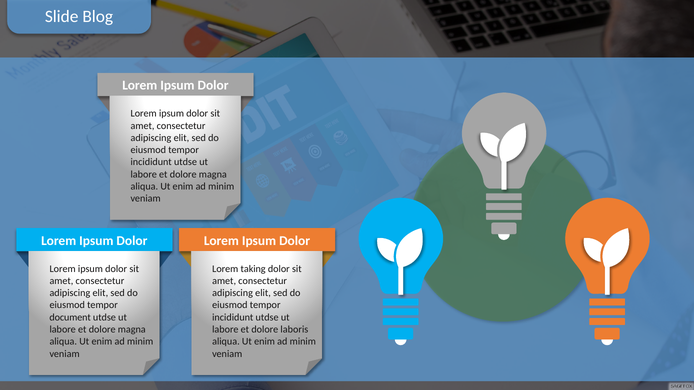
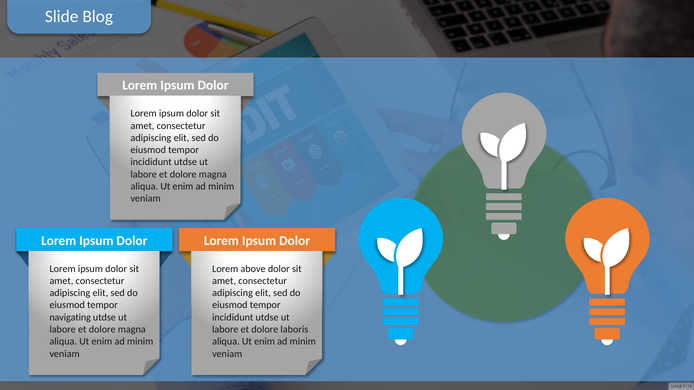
taking: taking -> above
document: document -> navigating
